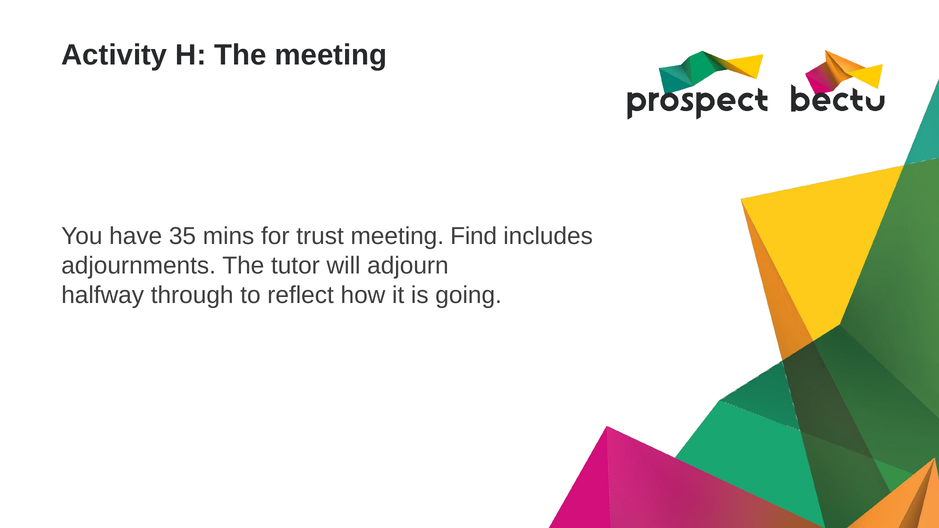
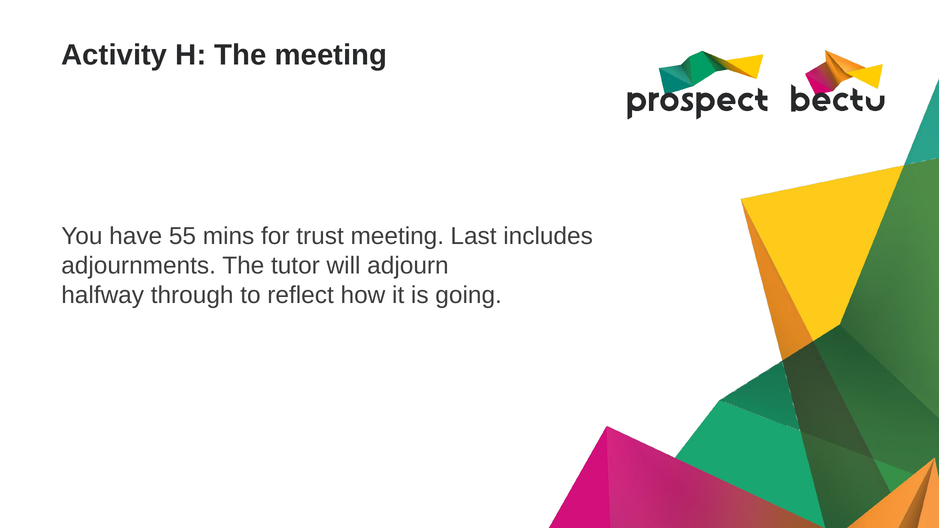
35: 35 -> 55
Find: Find -> Last
